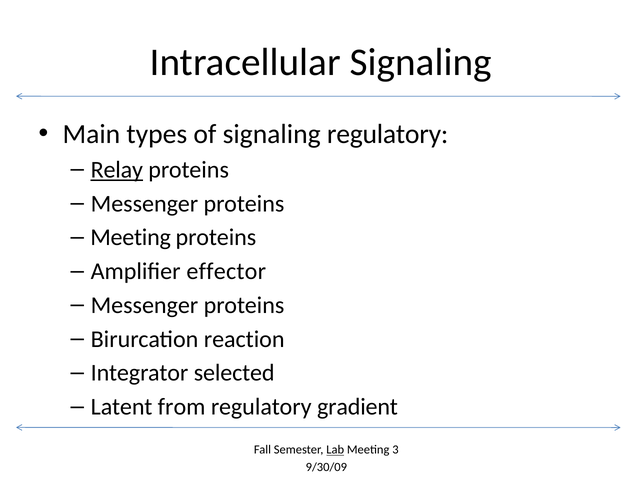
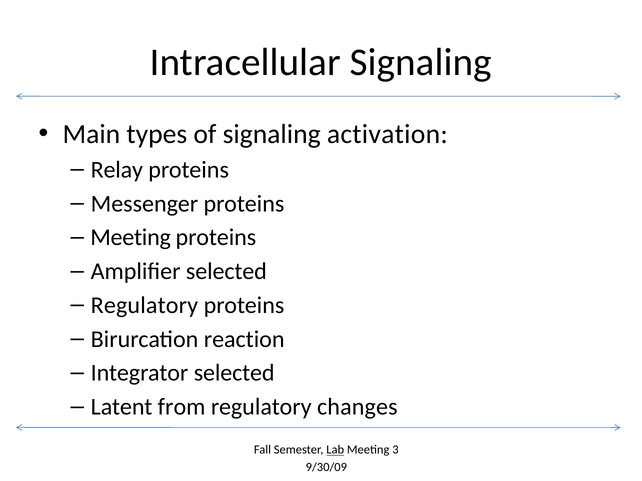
signaling regulatory: regulatory -> activation
Relay underline: present -> none
Amplifier effector: effector -> selected
Messenger at (144, 306): Messenger -> Regulatory
gradient: gradient -> changes
